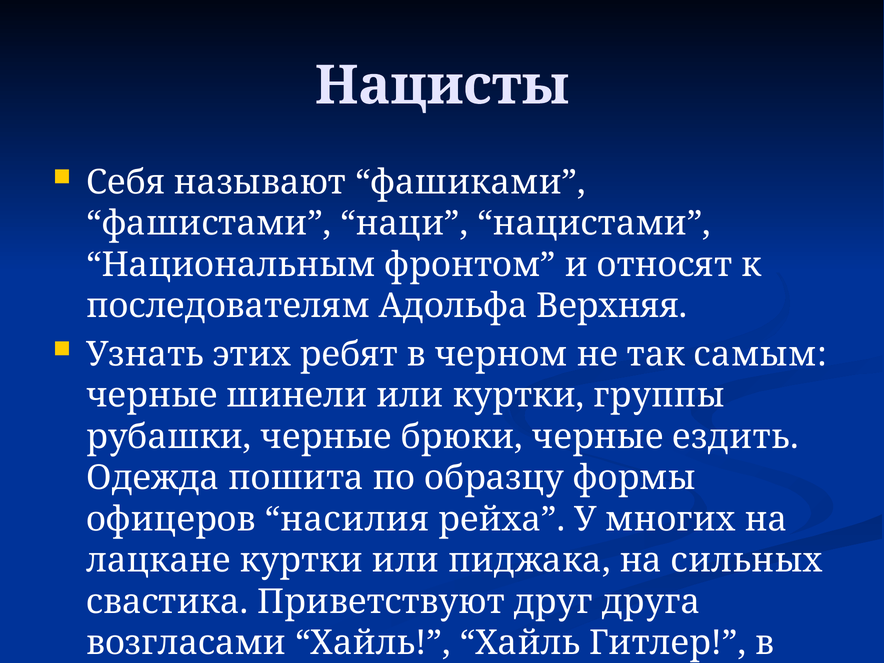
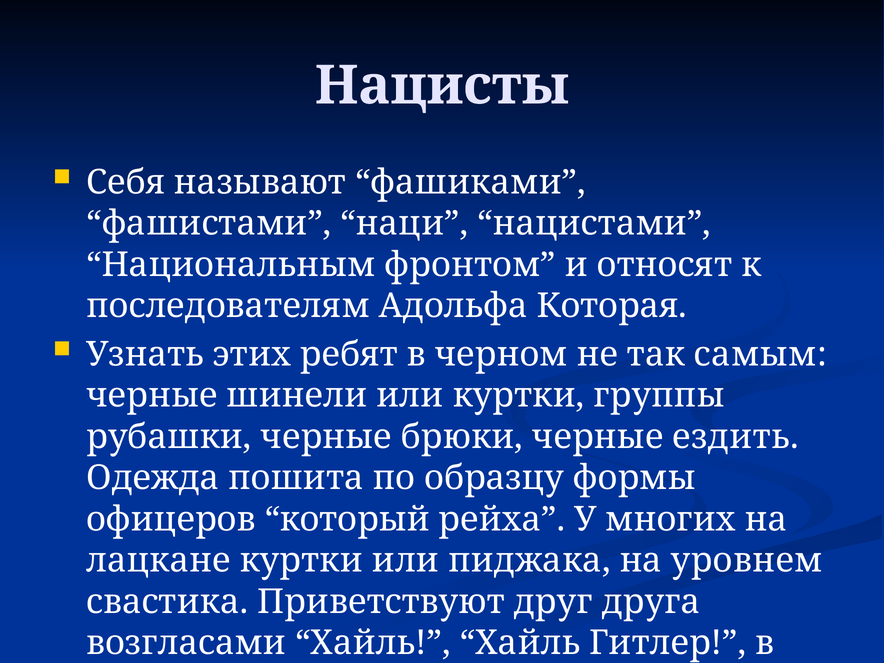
Верхняя: Верхняя -> Которая
насилия: насилия -> который
сильных: сильных -> уровнем
